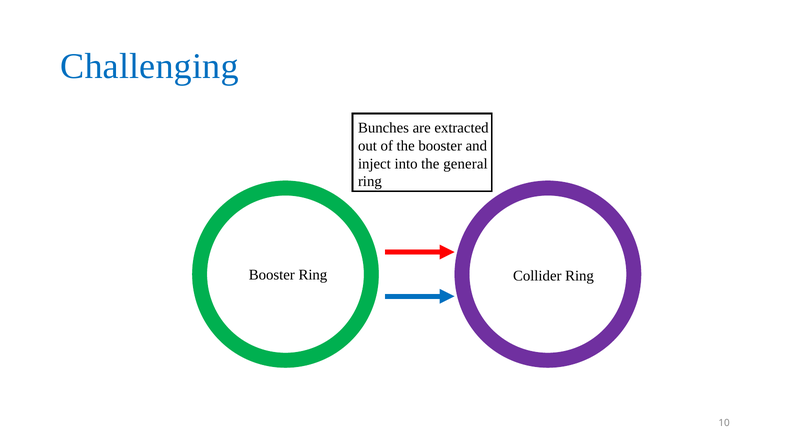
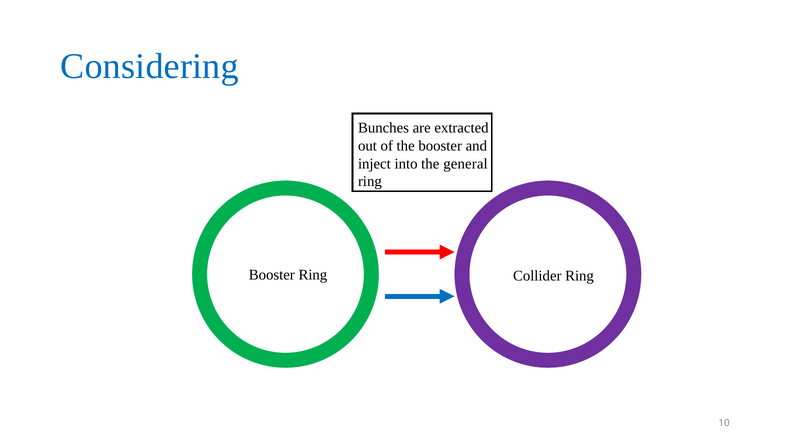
Challenging: Challenging -> Considering
